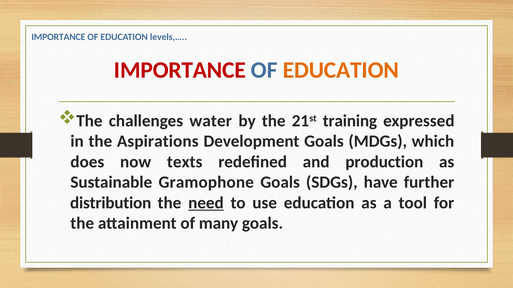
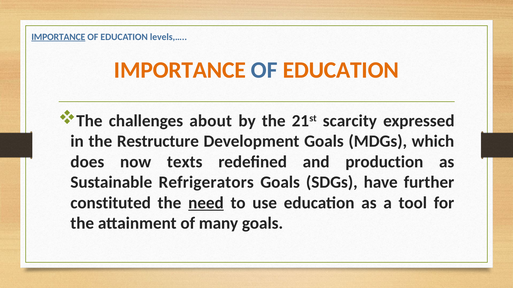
IMPORTANCE at (58, 37) underline: none -> present
IMPORTANCE at (180, 70) colour: red -> orange
water: water -> about
training: training -> scarcity
Aspirations: Aspirations -> Restructure
Gramophone: Gramophone -> Refrigerators
distribution: distribution -> constituted
